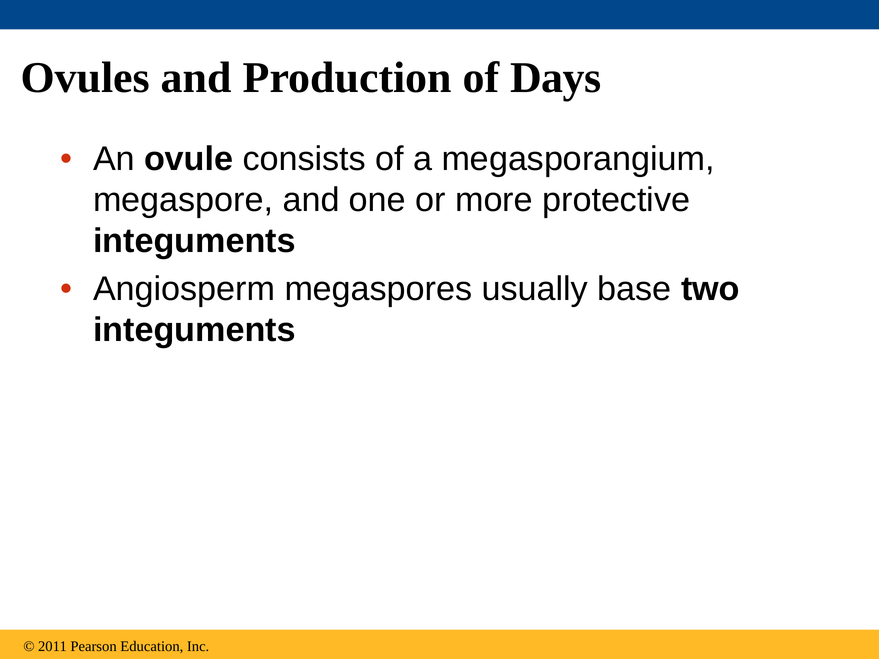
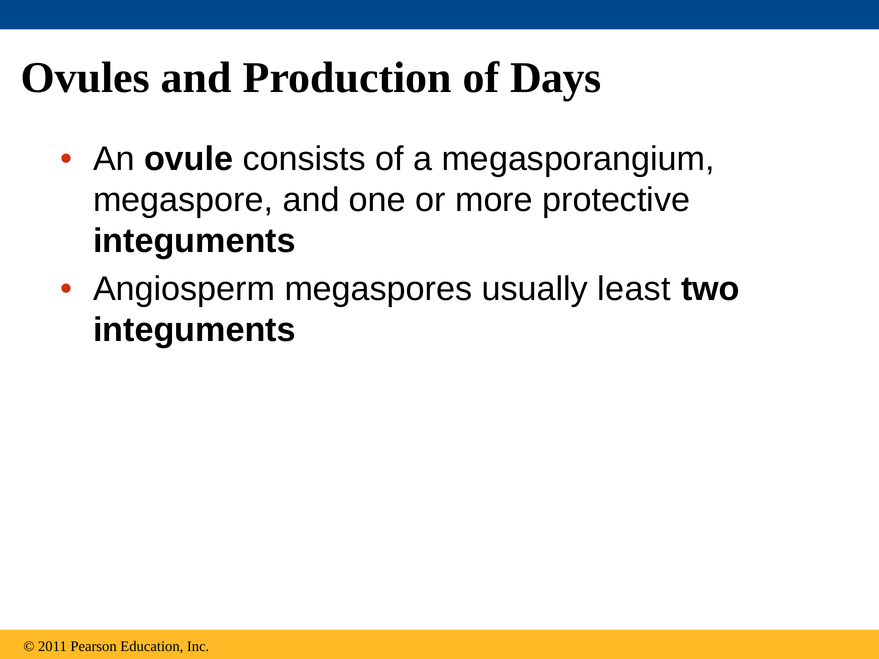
base: base -> least
